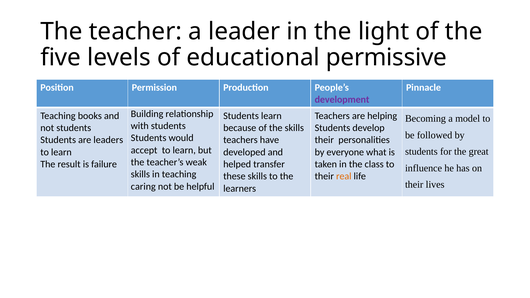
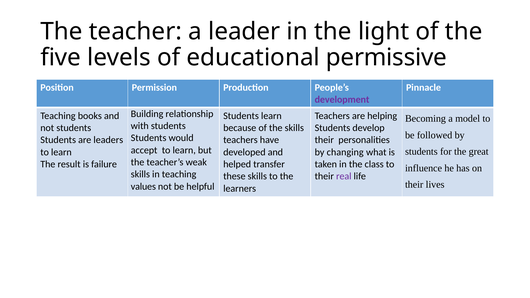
everyone: everyone -> changing
real colour: orange -> purple
caring: caring -> values
